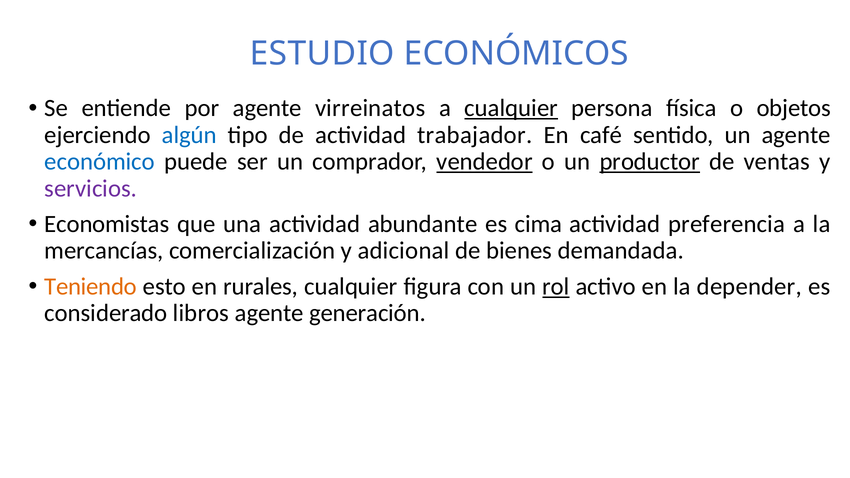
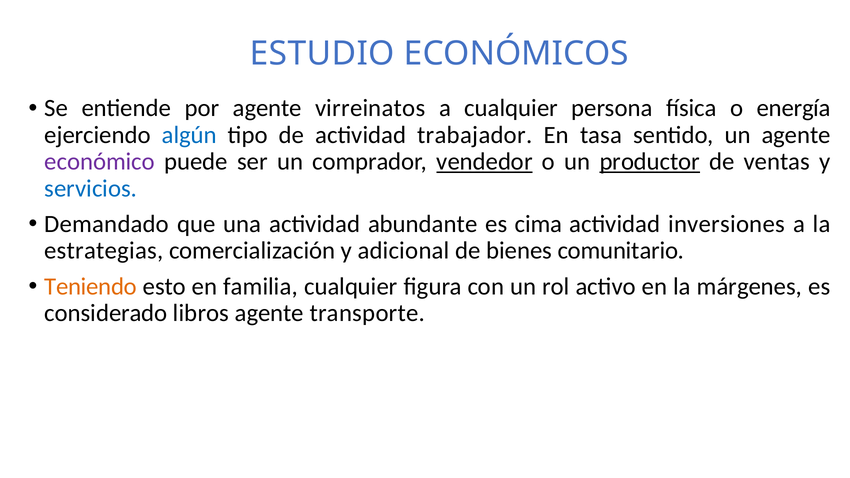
cualquier at (511, 108) underline: present -> none
objetos: objetos -> energía
café: café -> tasa
económico colour: blue -> purple
servicios colour: purple -> blue
Economistas: Economistas -> Demandado
preferencia: preferencia -> inversiones
mercancías: mercancías -> estrategias
demandada: demandada -> comunitario
rurales: rurales -> familia
rol underline: present -> none
depender: depender -> márgenes
generación: generación -> transporte
